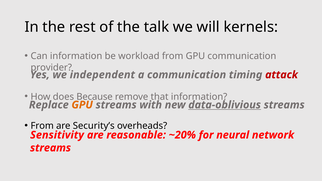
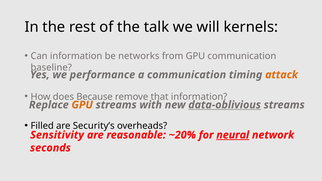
workload: workload -> networks
provider: provider -> baseline
independent: independent -> performance
attack colour: red -> orange
From at (42, 126): From -> Filled
neural underline: none -> present
streams at (51, 148): streams -> seconds
